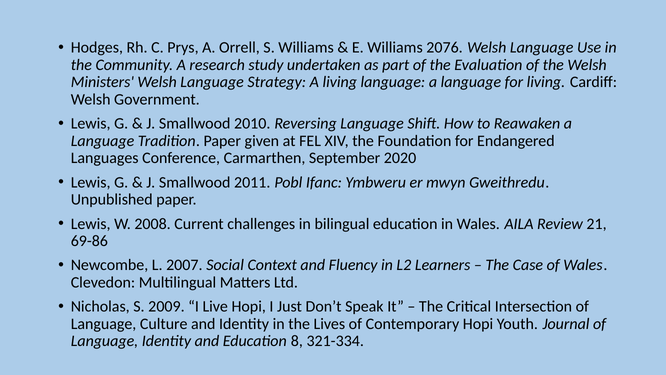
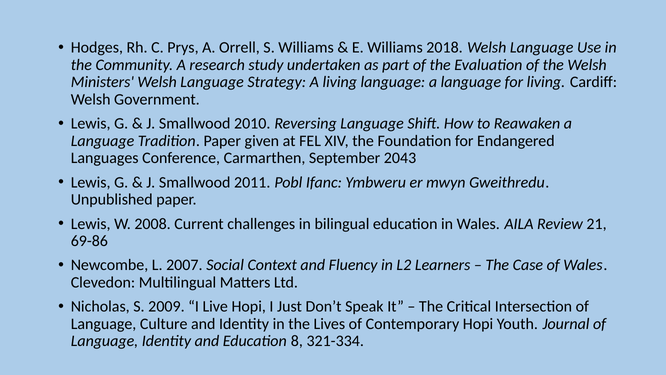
2076: 2076 -> 2018
2020: 2020 -> 2043
